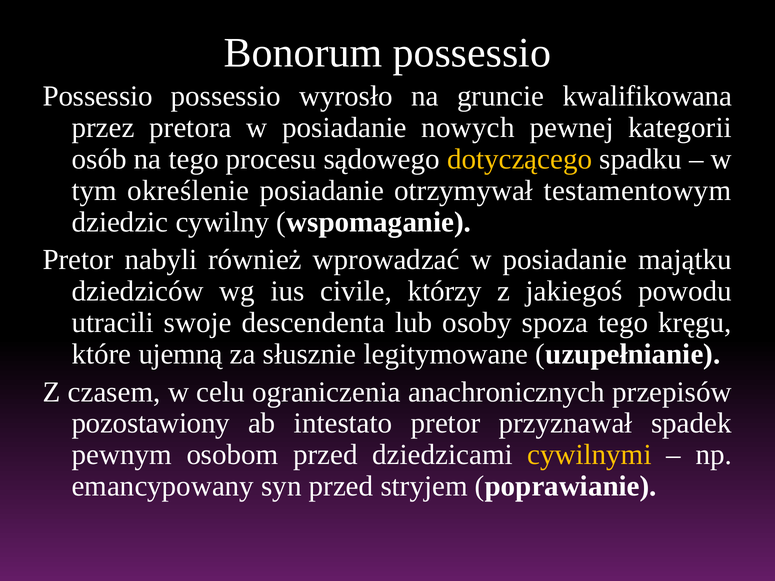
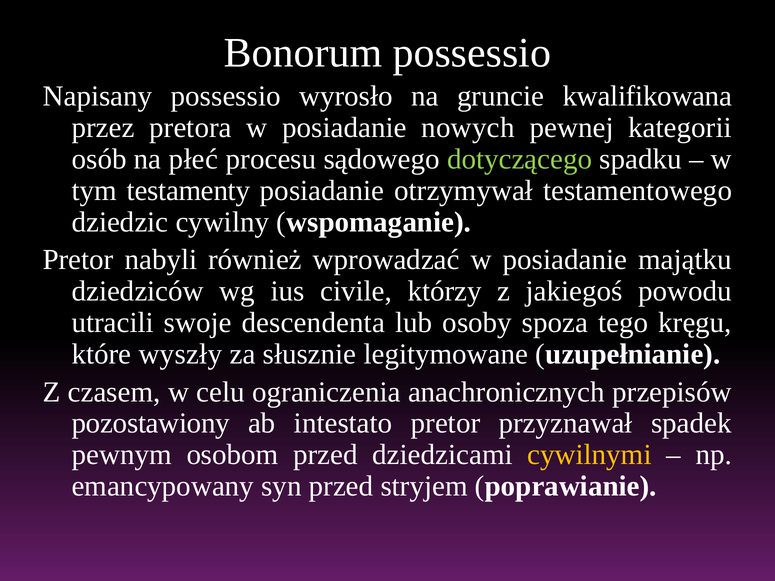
Possessio at (98, 96): Possessio -> Napisany
na tego: tego -> płeć
dotyczącego colour: yellow -> light green
określenie: określenie -> testamenty
testamentowym: testamentowym -> testamentowego
ujemną: ujemną -> wyszły
